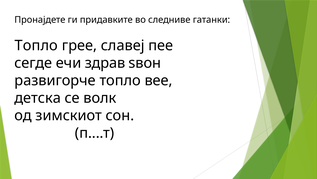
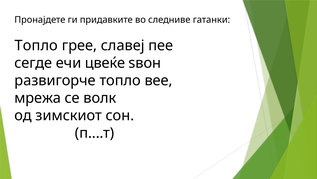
здрав: здрав -> цвеќе
детска: детска -> мрежа
